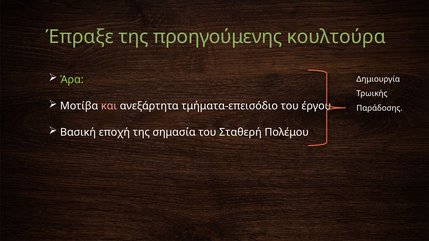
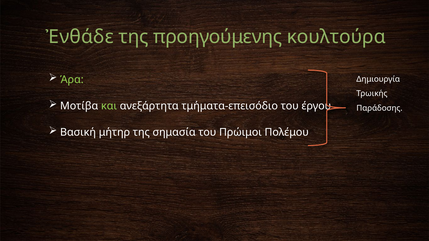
Έπραξε: Έπραξε -> Ἐνθάδε
και colour: pink -> light green
εποχή: εποχή -> μήτηρ
Σταθερή: Σταθερή -> Πρώιμοι
